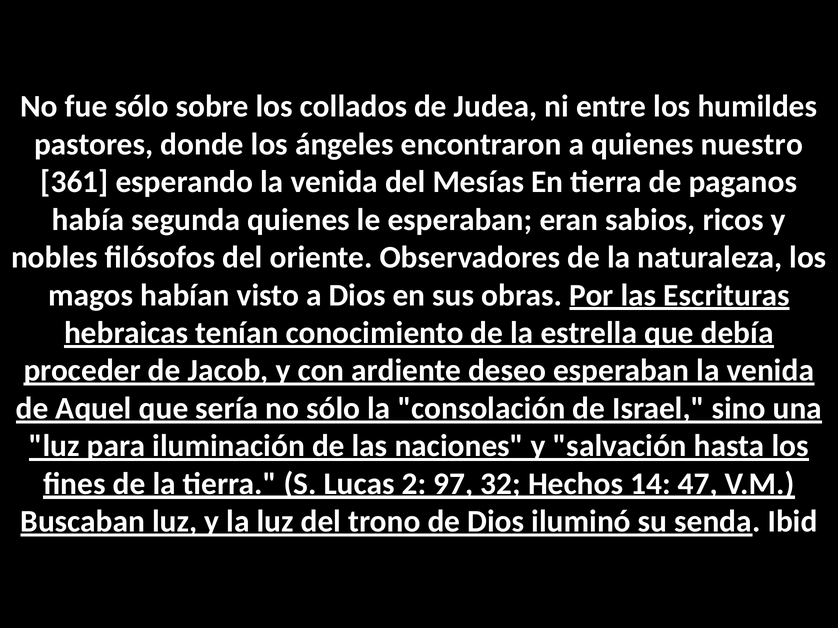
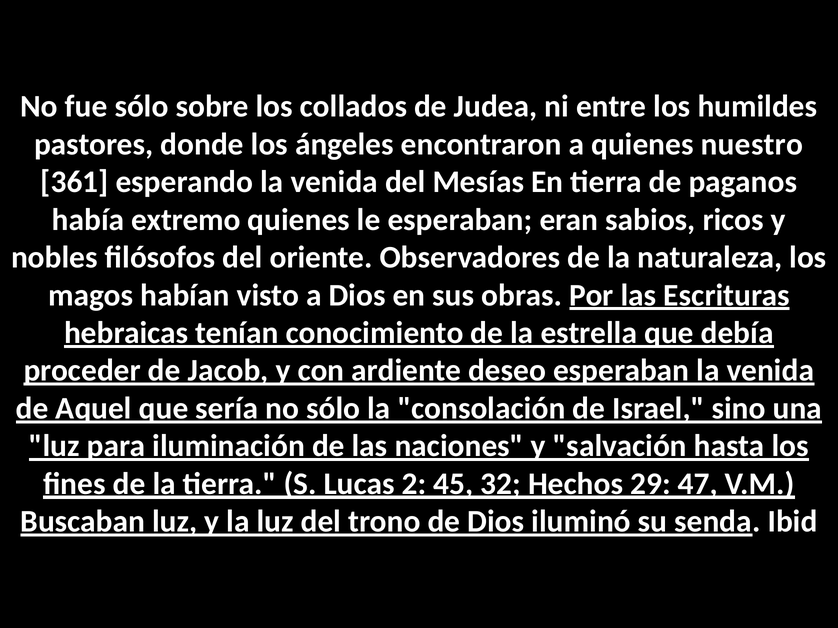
segunda: segunda -> extremo
97: 97 -> 45
14: 14 -> 29
